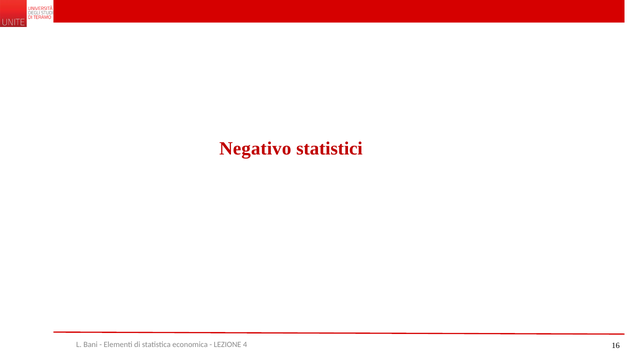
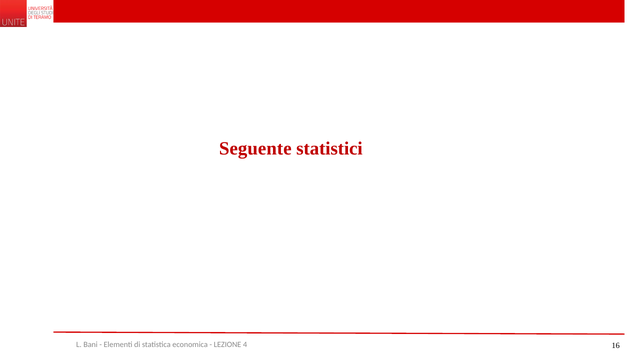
Negativo: Negativo -> Seguente
